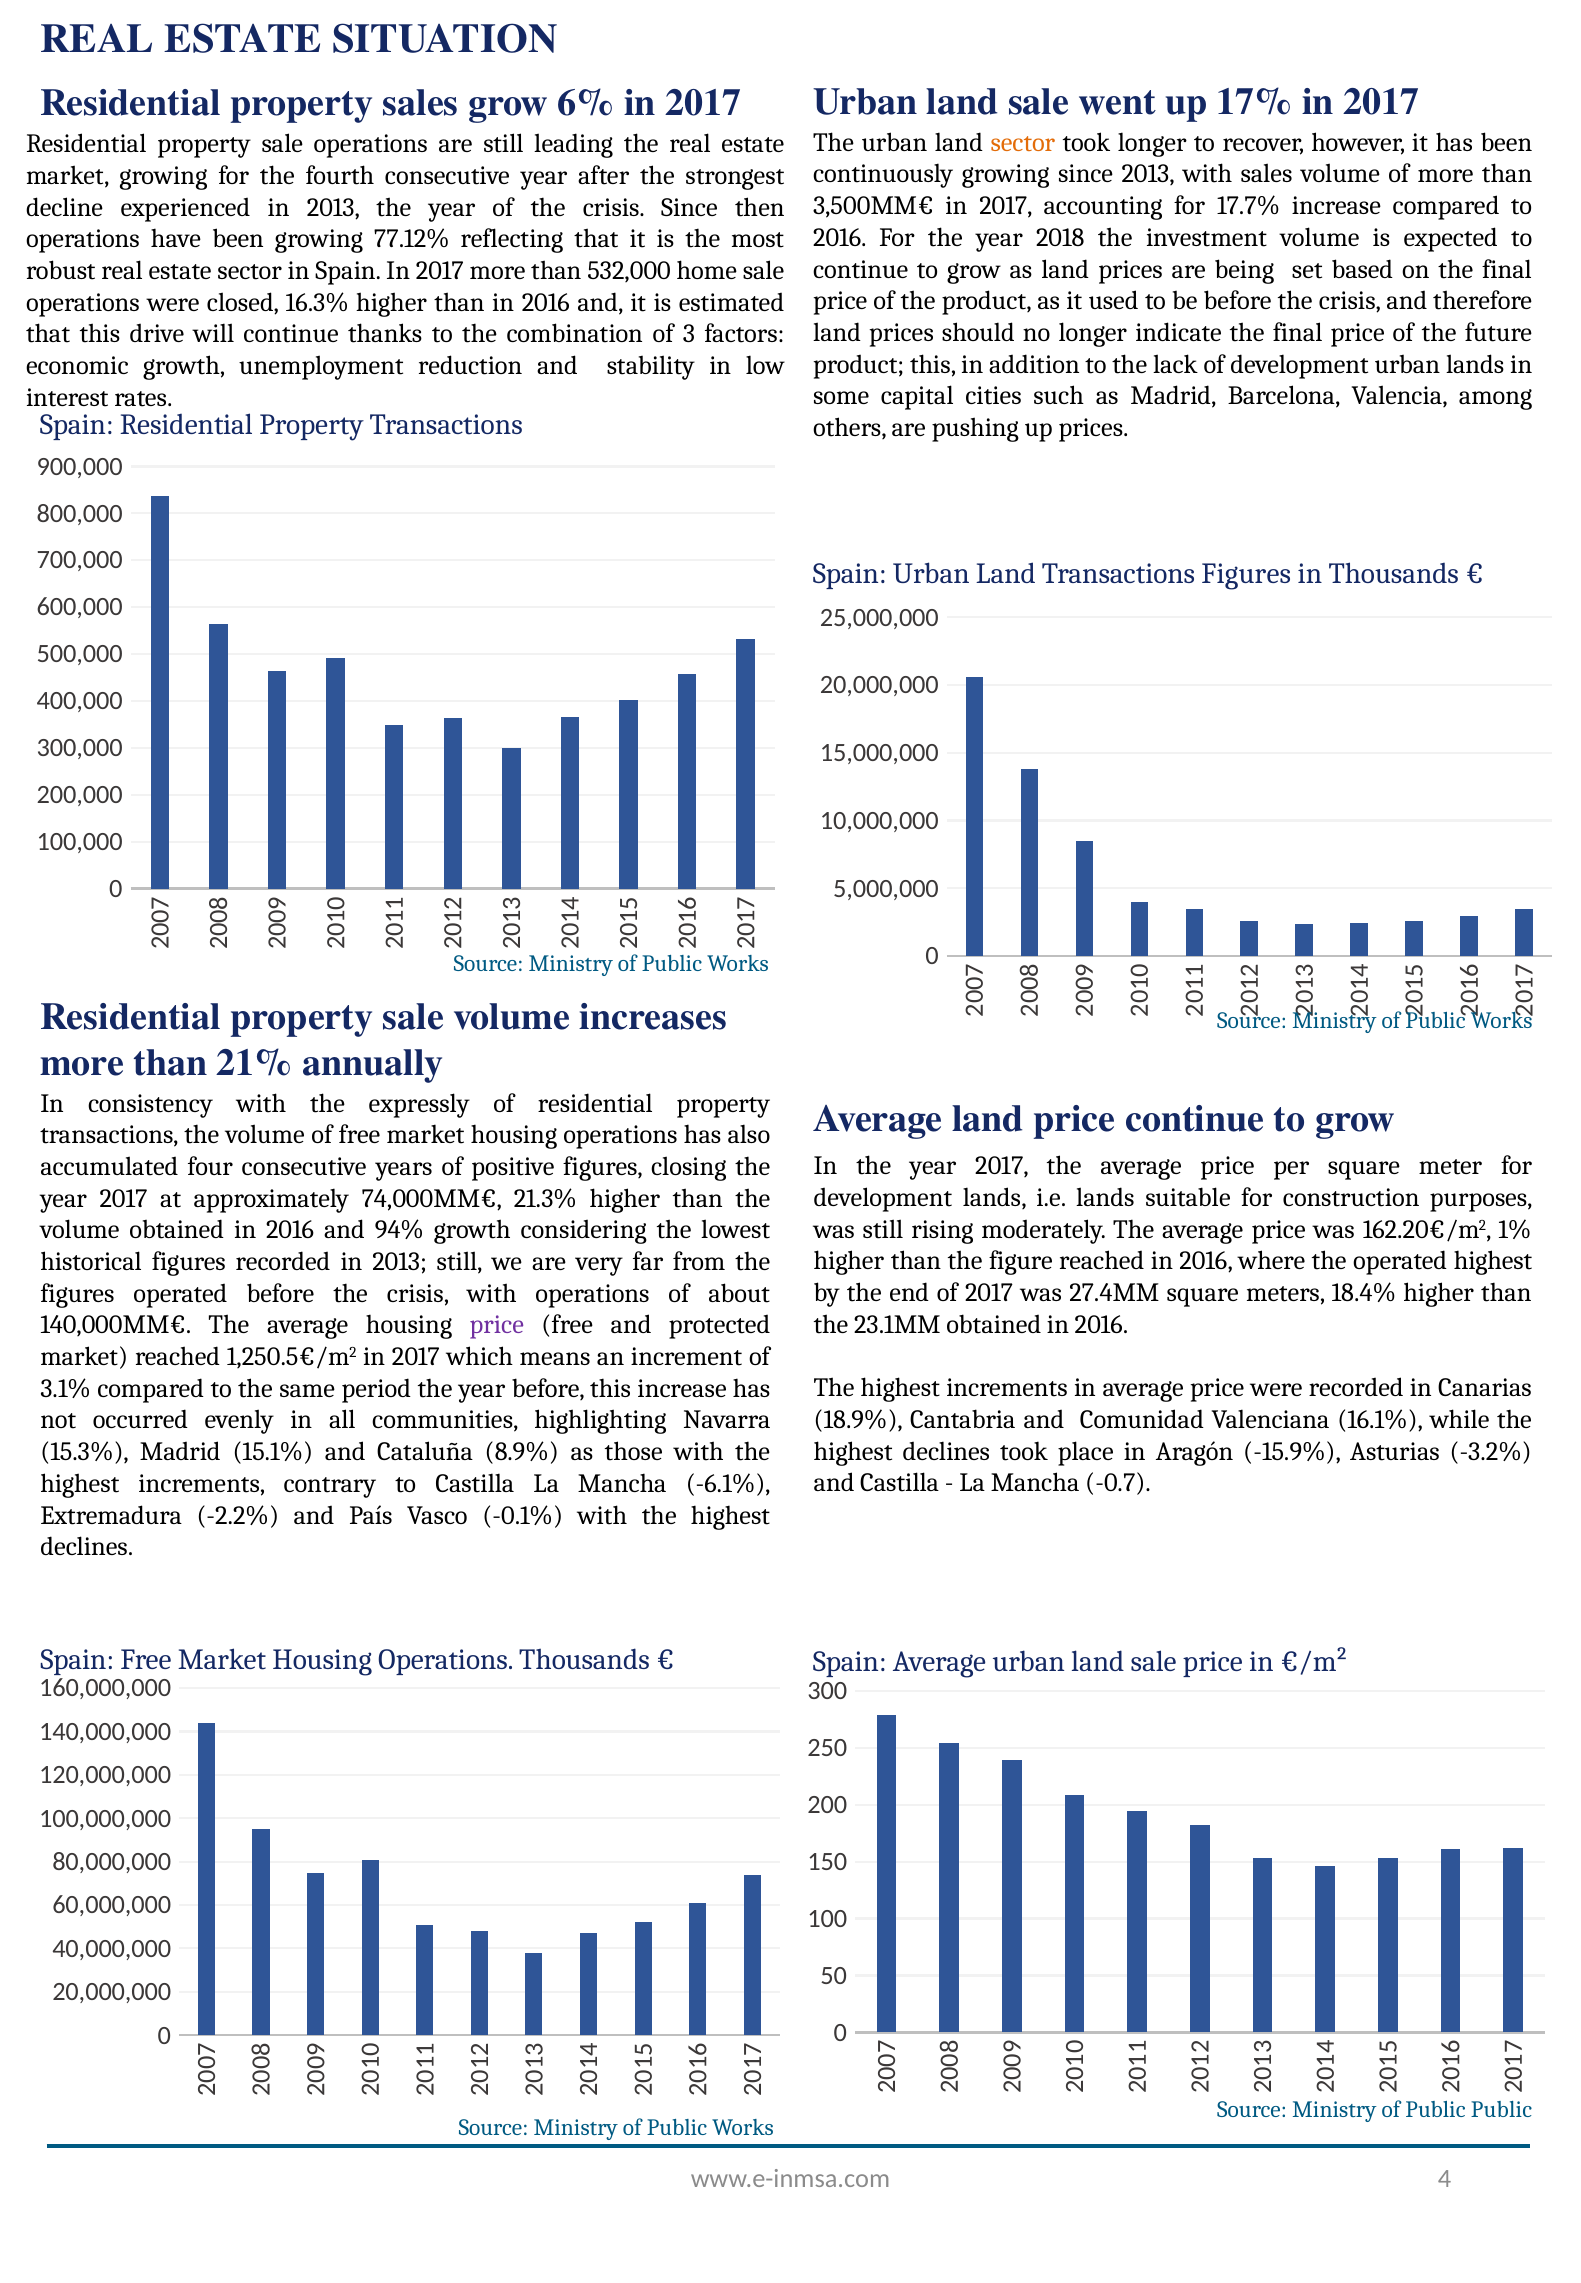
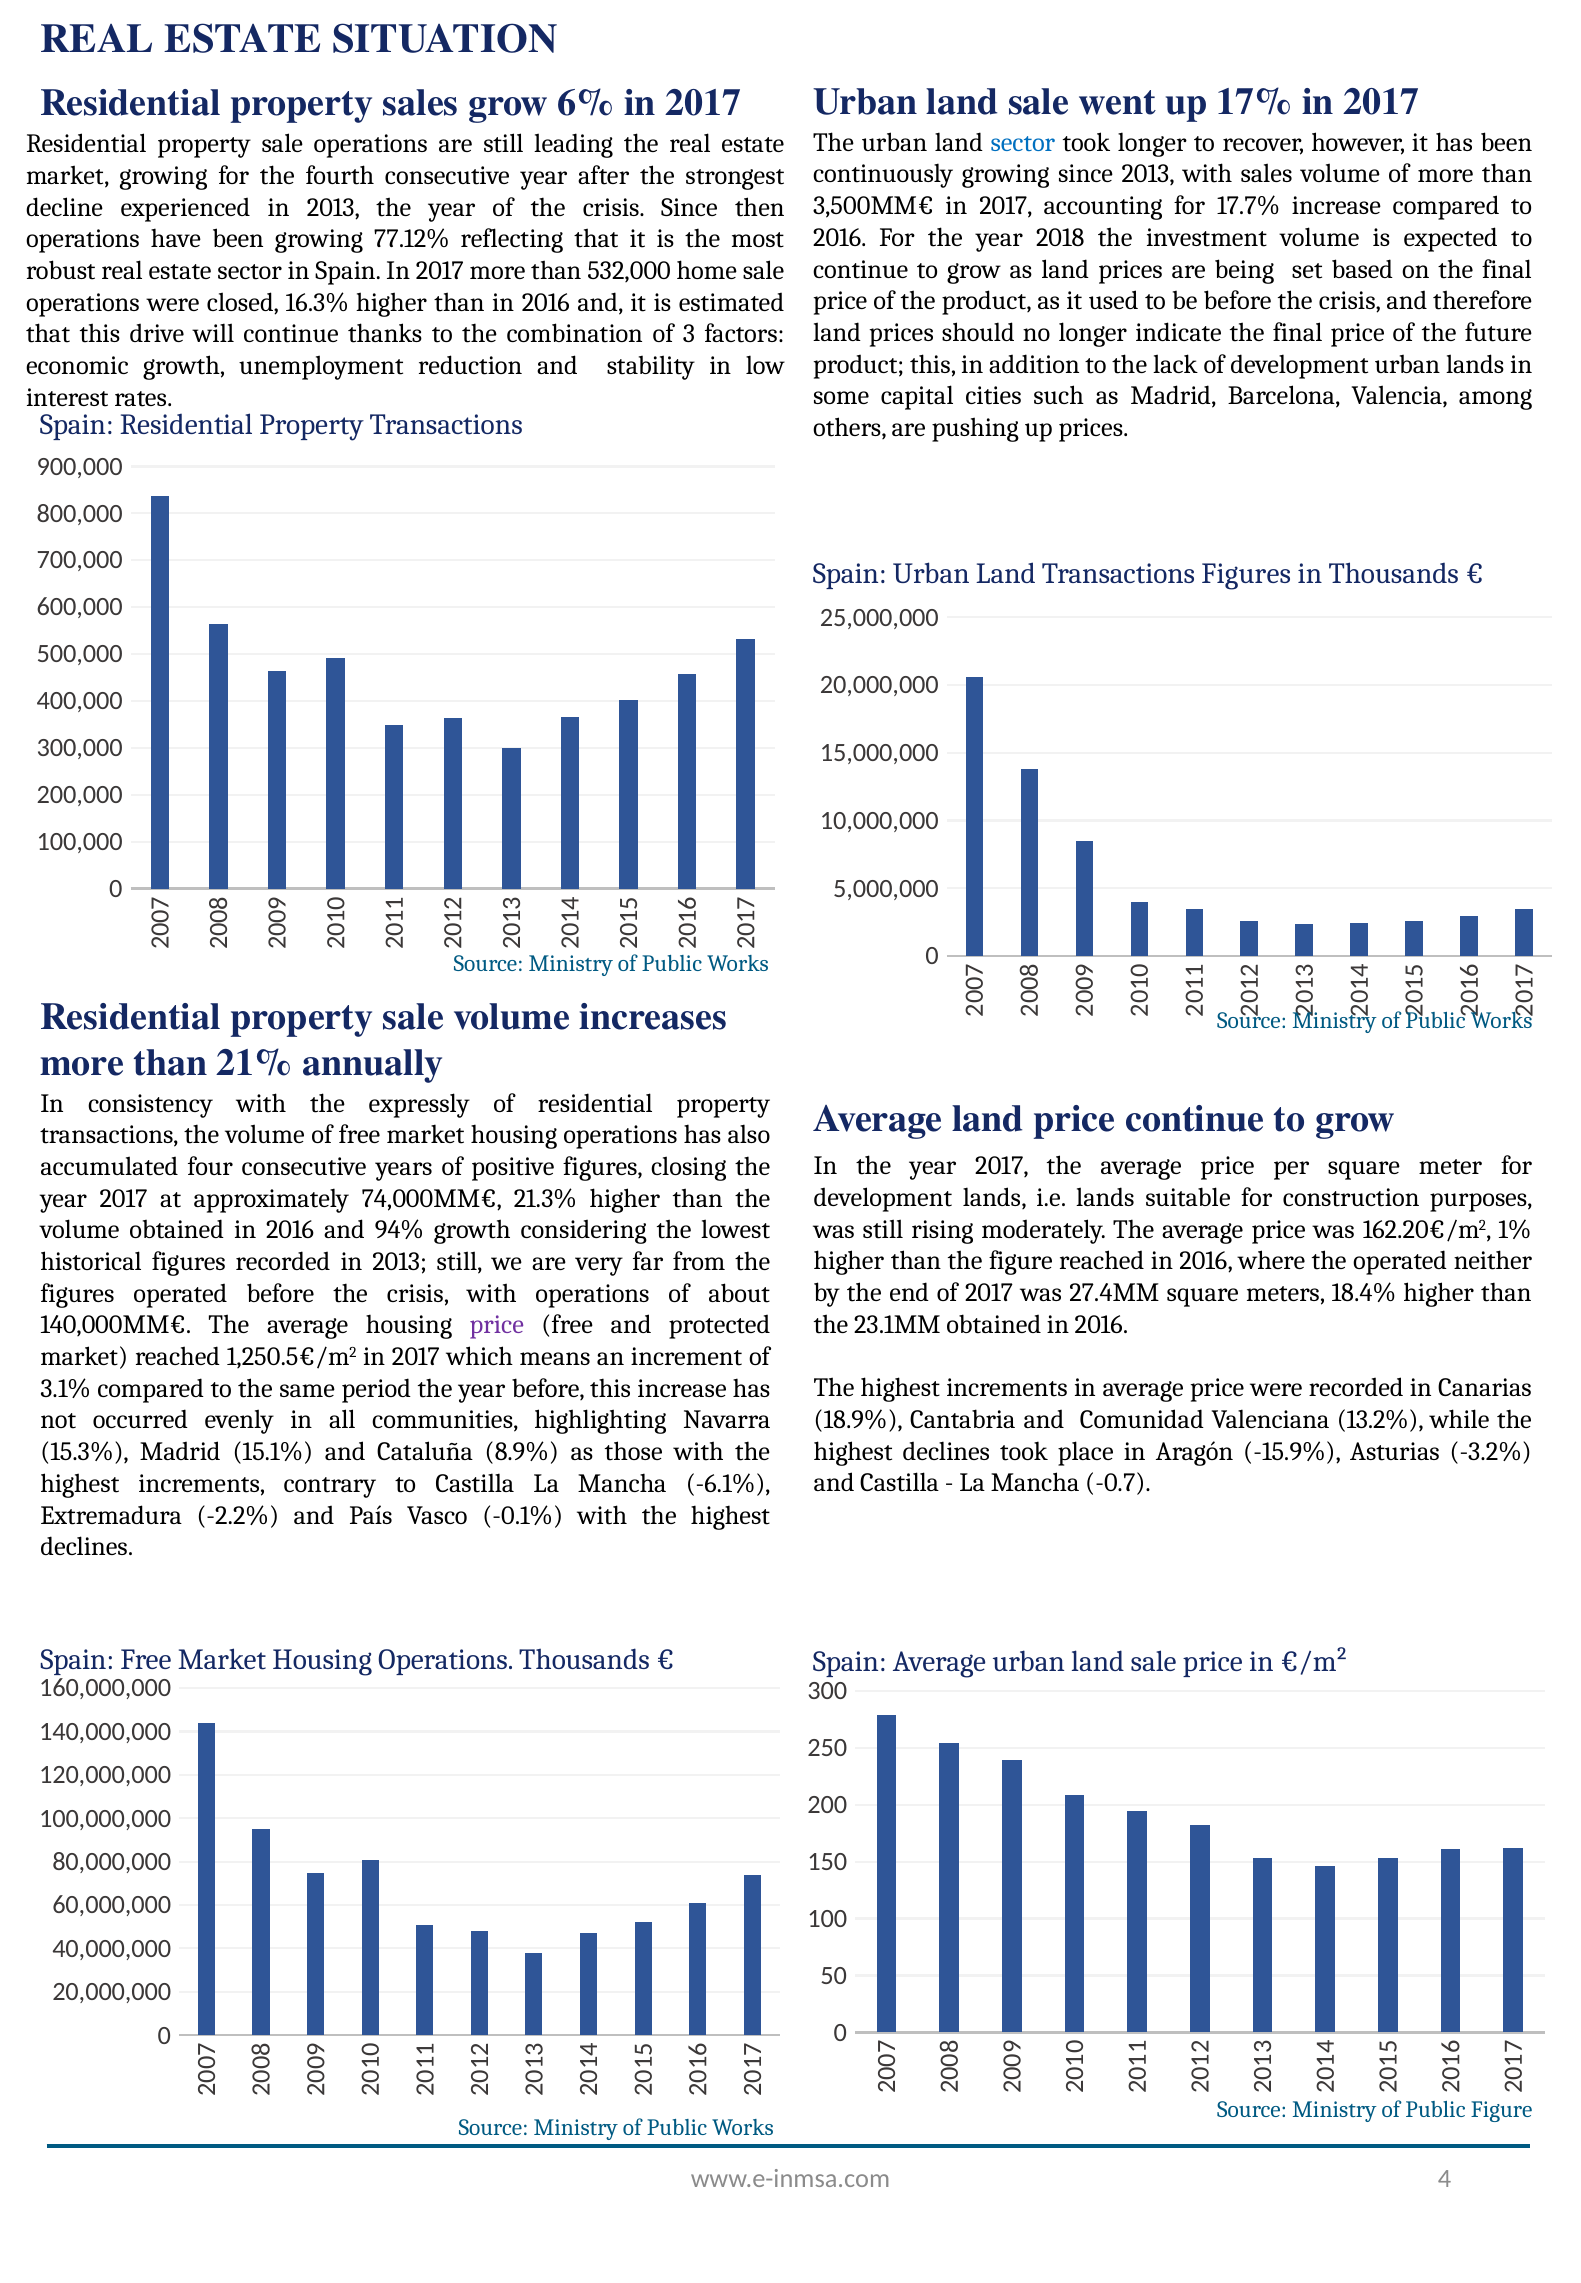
sector at (1023, 143) colour: orange -> blue
operated highest: highest -> neither
16.1%: 16.1% -> 13.2%
Public Public: Public -> Figure
